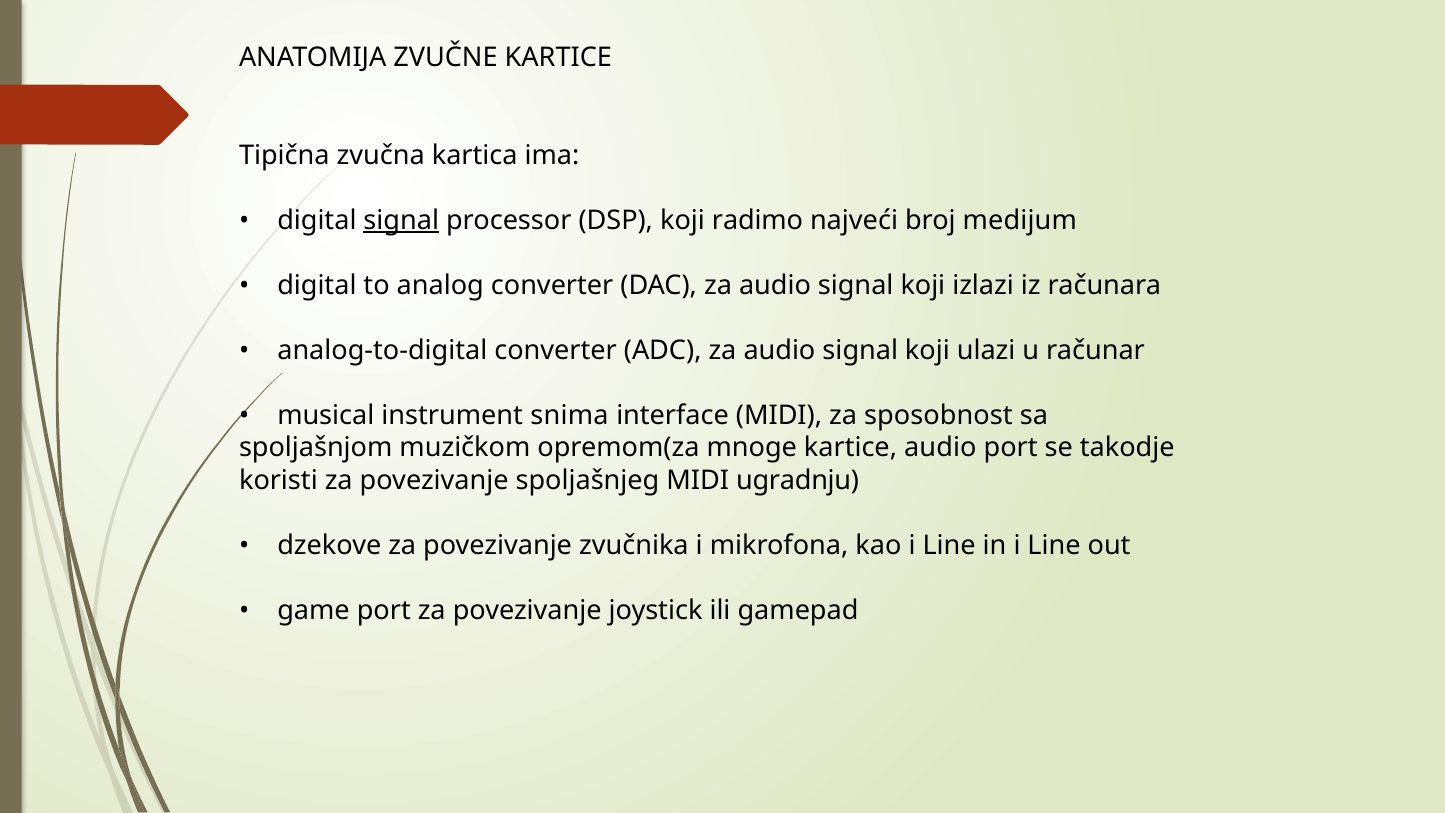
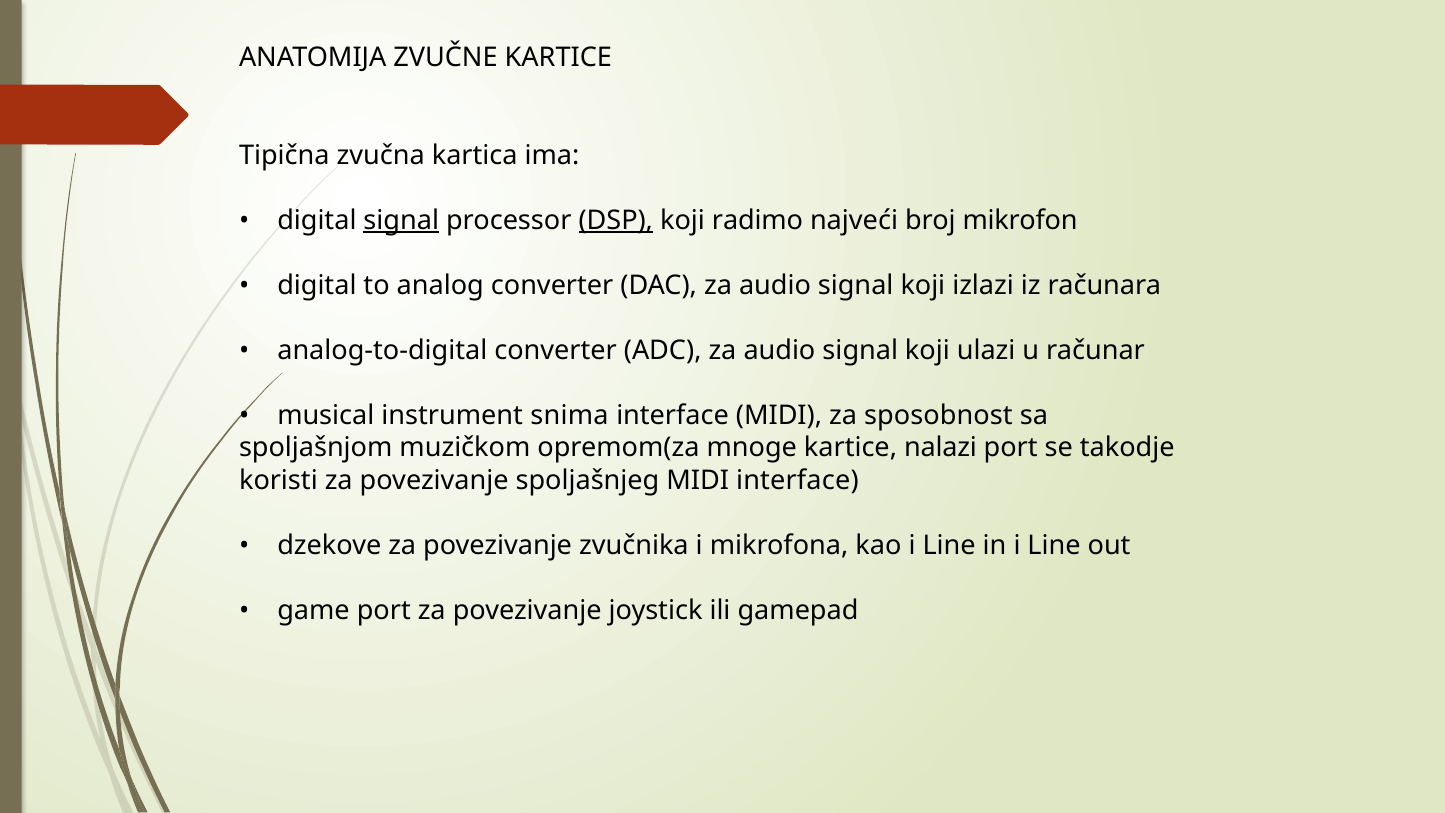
DSP underline: none -> present
medijum: medijum -> mikrofon
kartice audio: audio -> nalazi
MIDI ugradnju: ugradnju -> interface
